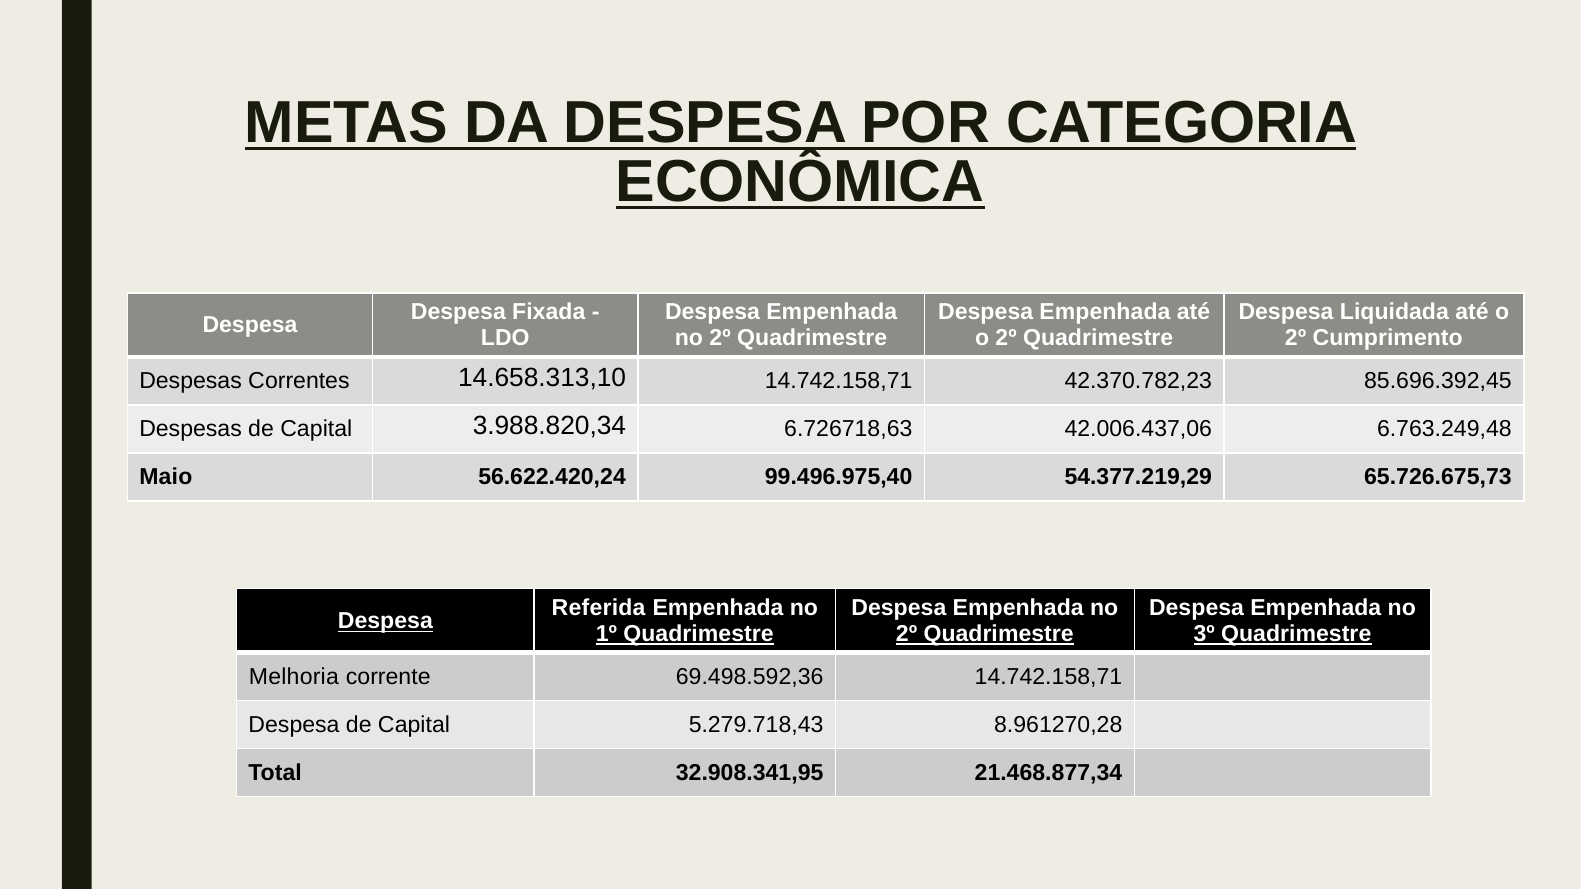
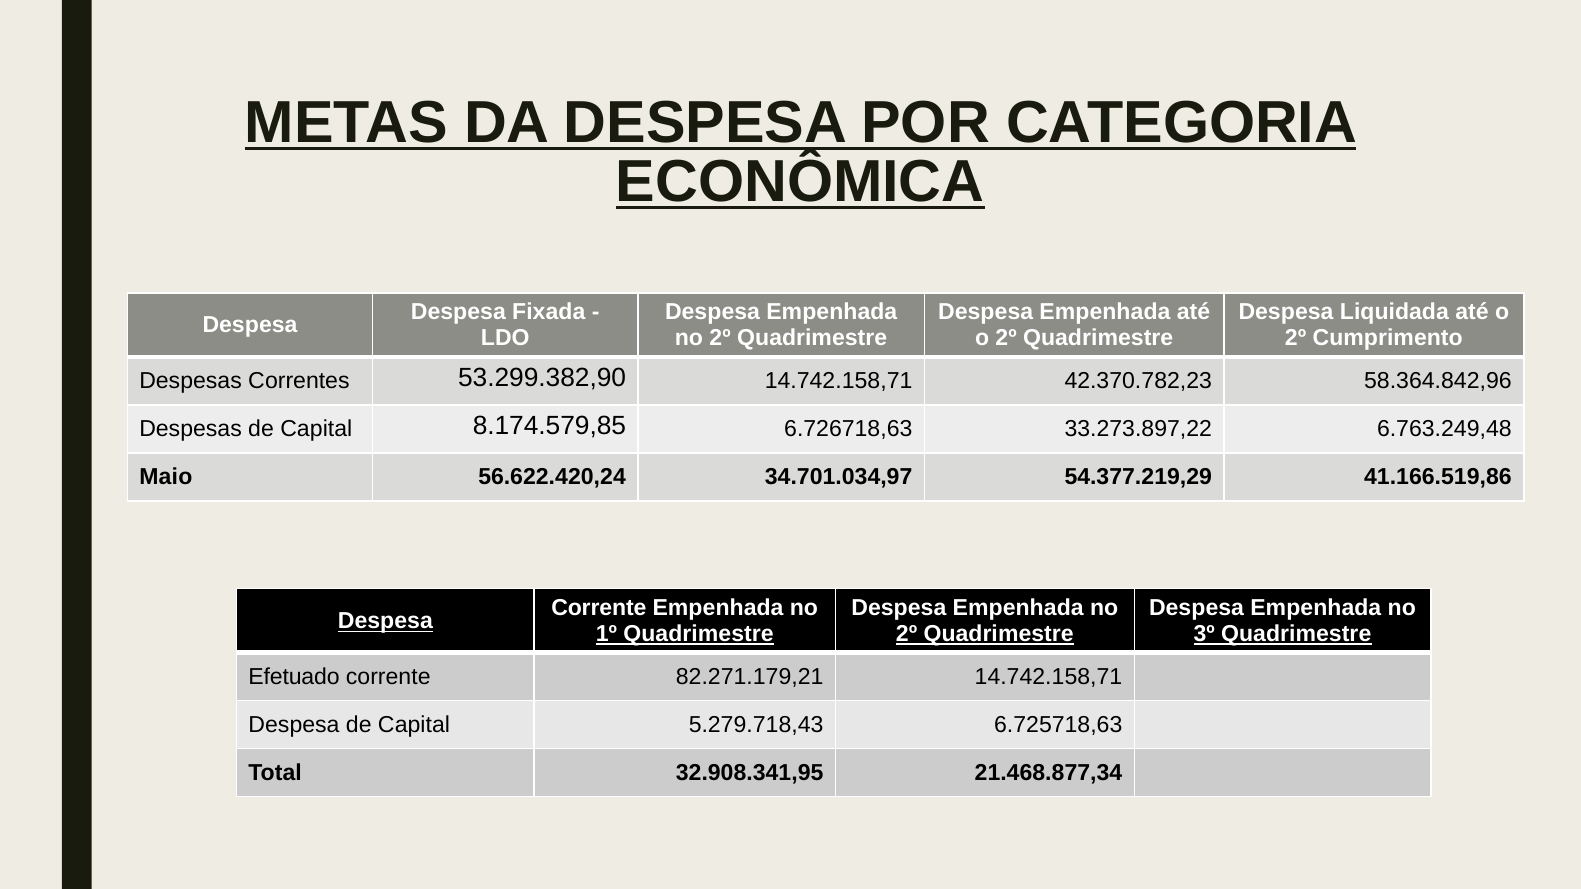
14.658.313,10: 14.658.313,10 -> 53.299.382,90
85.696.392,45: 85.696.392,45 -> 58.364.842,96
3.988.820,34: 3.988.820,34 -> 8.174.579,85
42.006.437,06: 42.006.437,06 -> 33.273.897,22
99.496.975,40: 99.496.975,40 -> 34.701.034,97
65.726.675,73: 65.726.675,73 -> 41.166.519,86
Referida at (599, 608): Referida -> Corrente
Melhoria: Melhoria -> Efetuado
69.498.592,36: 69.498.592,36 -> 82.271.179,21
8.961270,28: 8.961270,28 -> 6.725718,63
